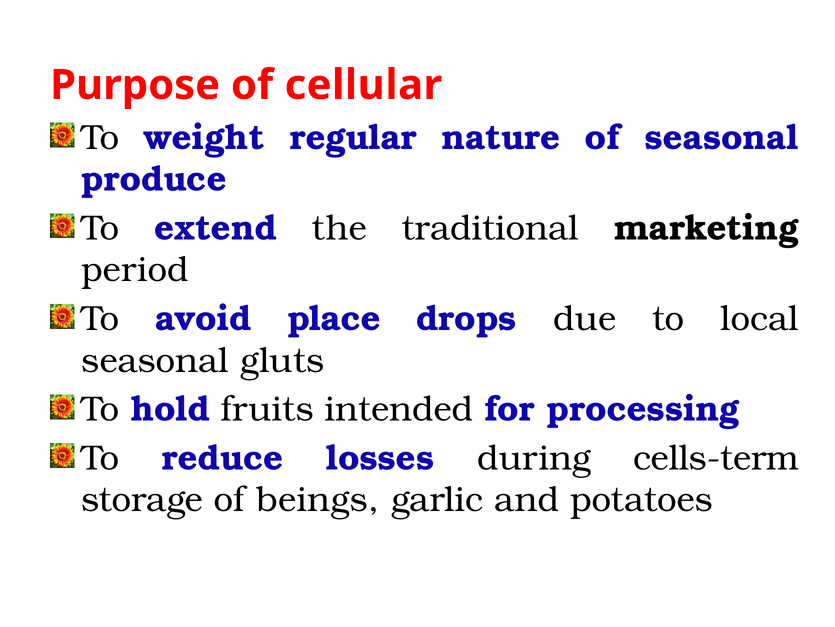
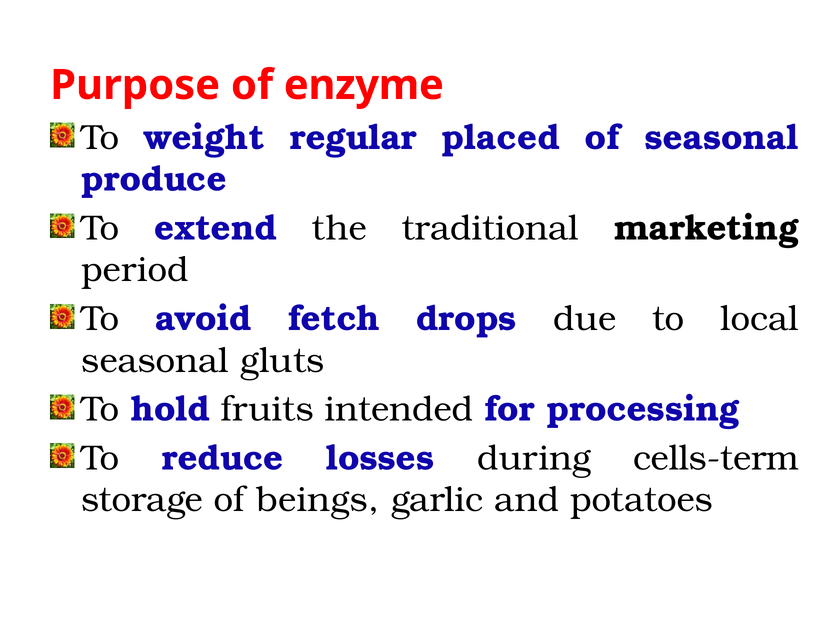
cellular: cellular -> enzyme
nature: nature -> placed
place: place -> fetch
